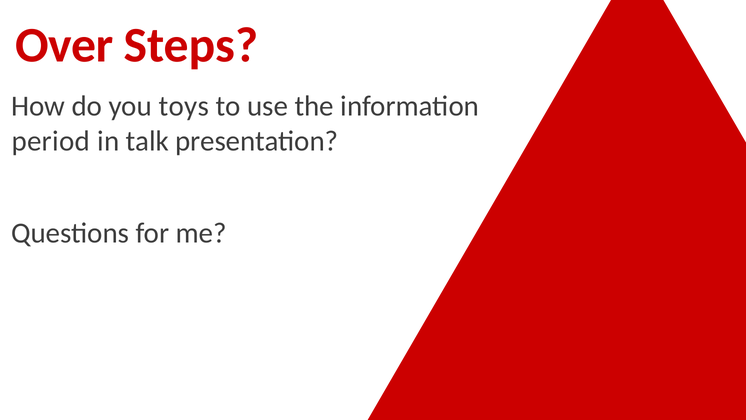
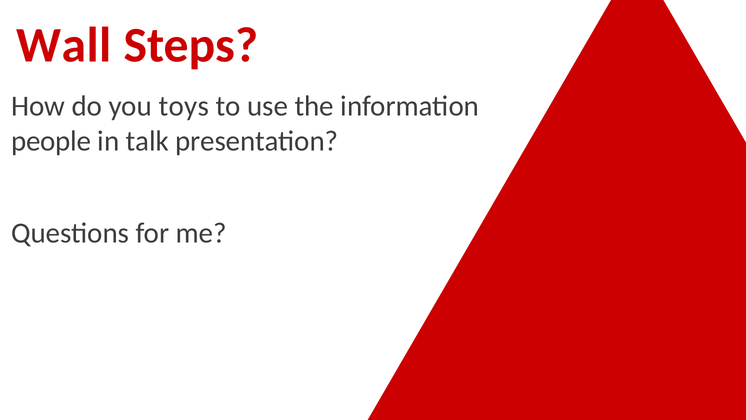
Over: Over -> Wall
period: period -> people
